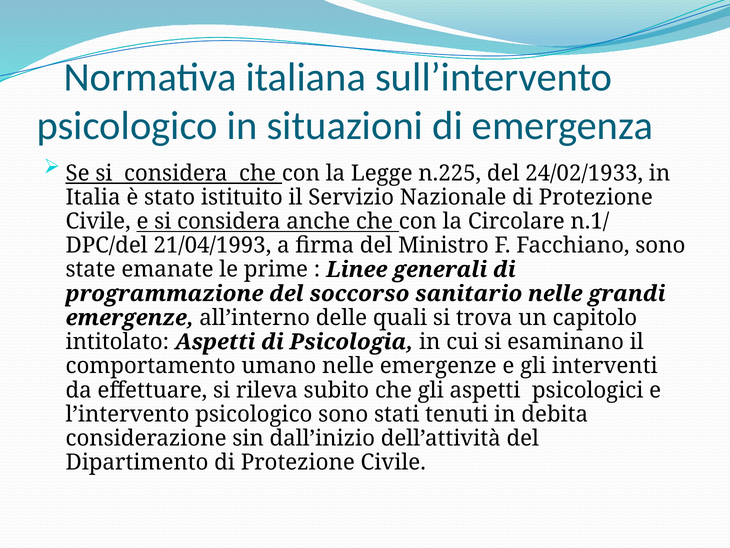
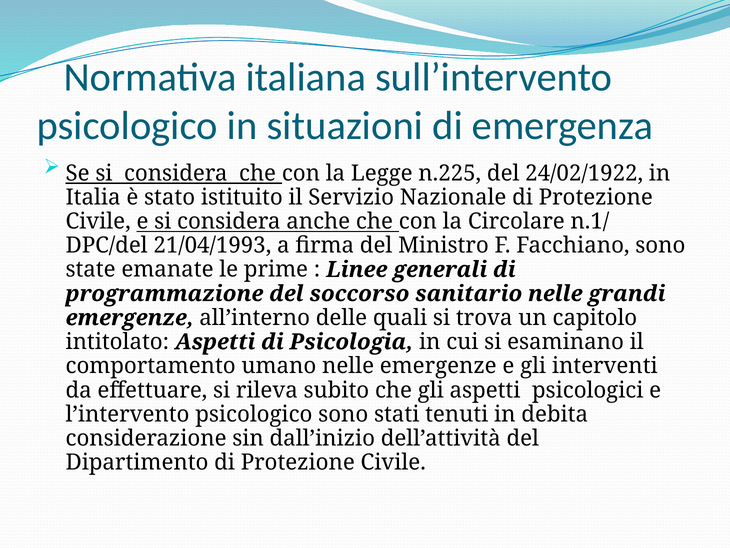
24/02/1933: 24/02/1933 -> 24/02/1922
